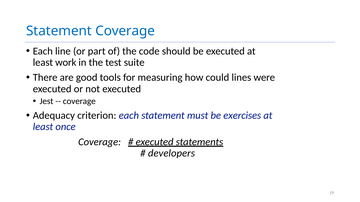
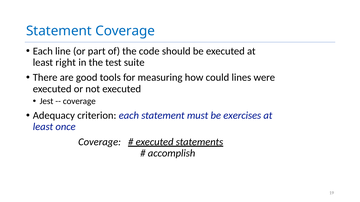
work: work -> right
developers: developers -> accomplish
